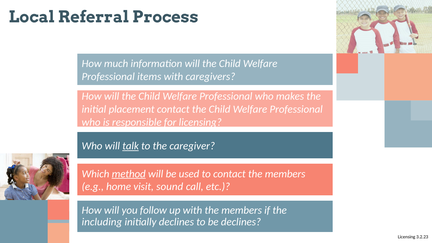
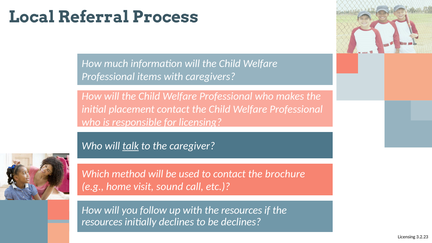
method underline: present -> none
contact the members: members -> brochure
with the members: members -> resources
including at (102, 222): including -> resources
